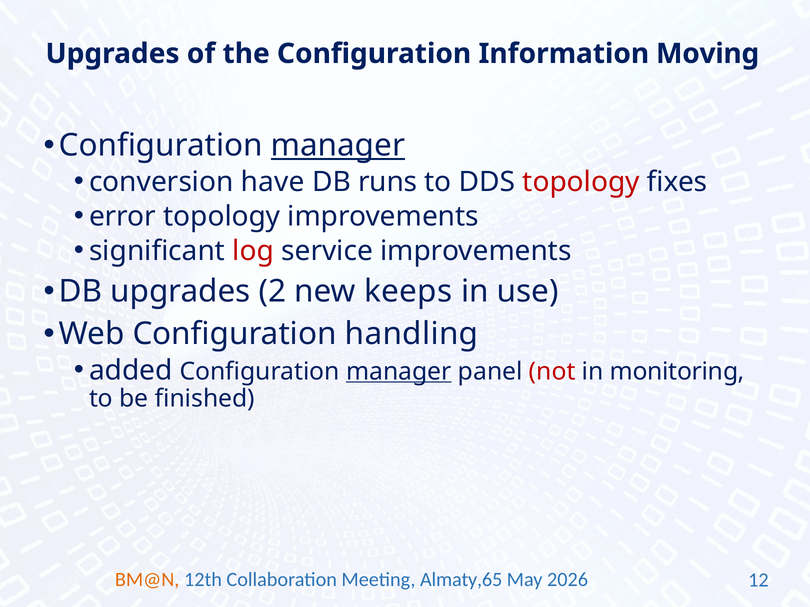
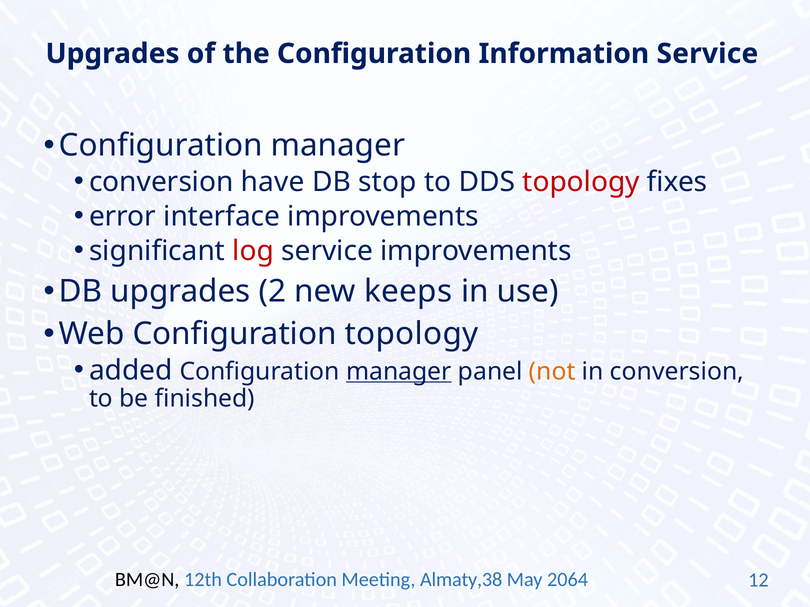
Information Moving: Moving -> Service
manager at (338, 145) underline: present -> none
runs: runs -> stop
error topology: topology -> interface
Configuration handling: handling -> topology
not colour: red -> orange
in monitoring: monitoring -> conversion
BM@N colour: orange -> black
Almaty,65: Almaty,65 -> Almaty,38
2026: 2026 -> 2064
